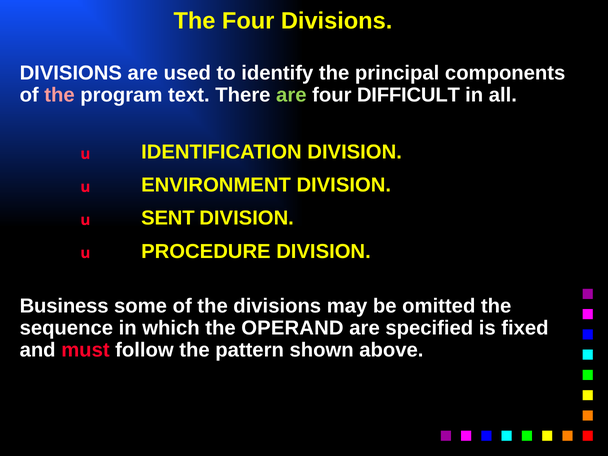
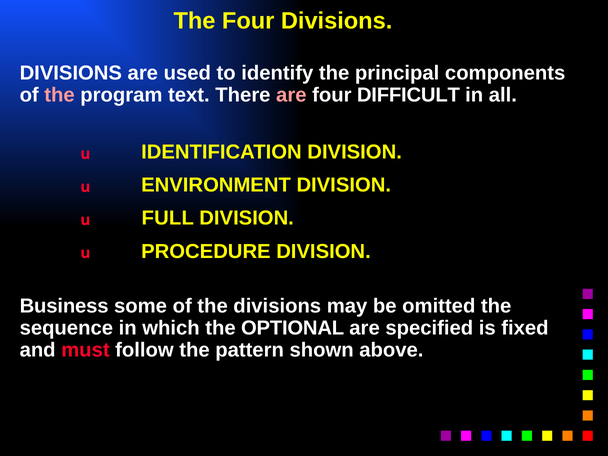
are at (291, 95) colour: light green -> pink
SENT: SENT -> FULL
OPERAND: OPERAND -> OPTIONAL
